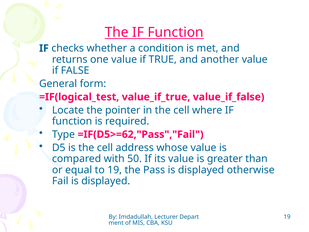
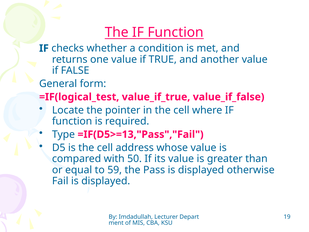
=IF(D5>=62,"Pass","Fail: =IF(D5>=62,"Pass","Fail -> =IF(D5>=13,"Pass","Fail
to 19: 19 -> 59
